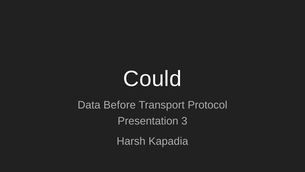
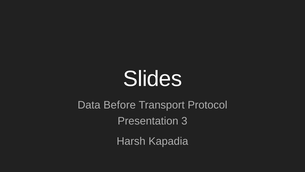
Could: Could -> Slides
